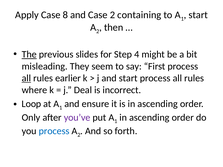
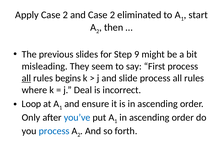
Apply Case 8: 8 -> 2
containing: containing -> eliminated
The underline: present -> none
4: 4 -> 9
earlier: earlier -> begins
and start: start -> slide
you’ve colour: purple -> blue
